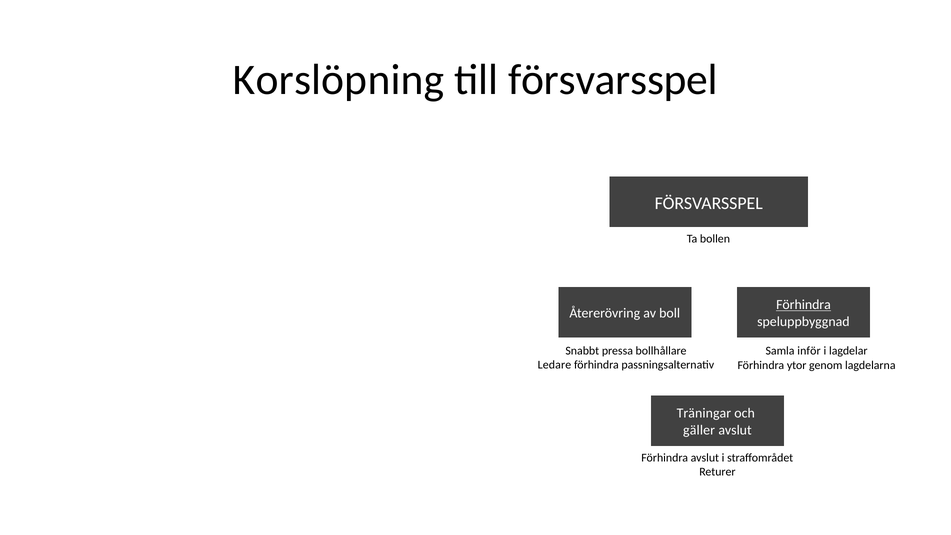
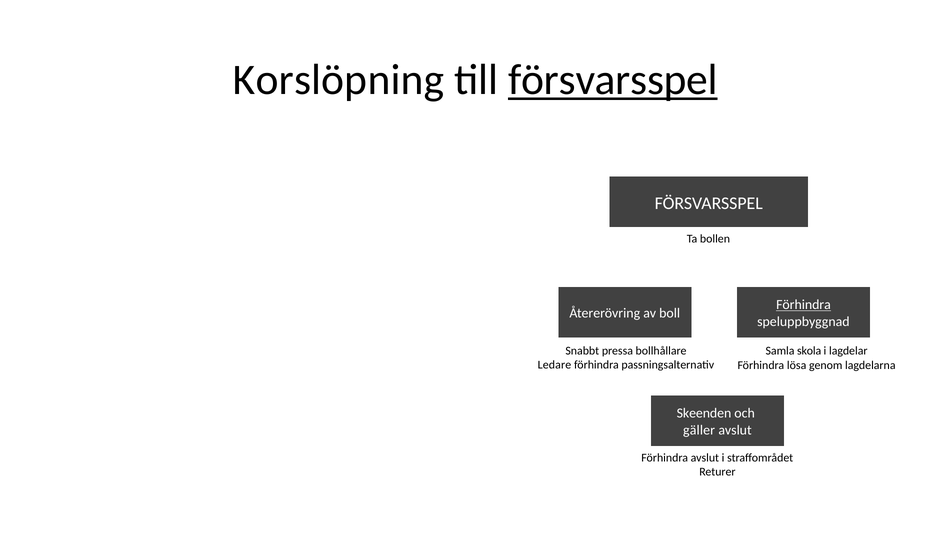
försvarsspel at (613, 80) underline: none -> present
inför: inför -> skola
ytor: ytor -> lösa
Träningar: Träningar -> Skeenden
